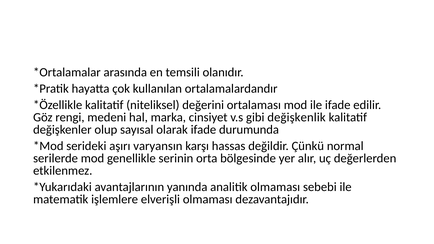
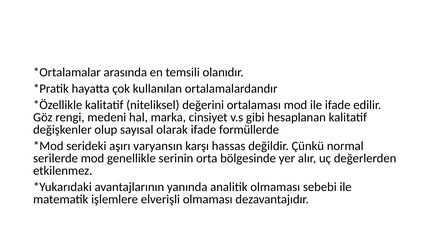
değişkenlik: değişkenlik -> hesaplanan
durumunda: durumunda -> formüllerde
